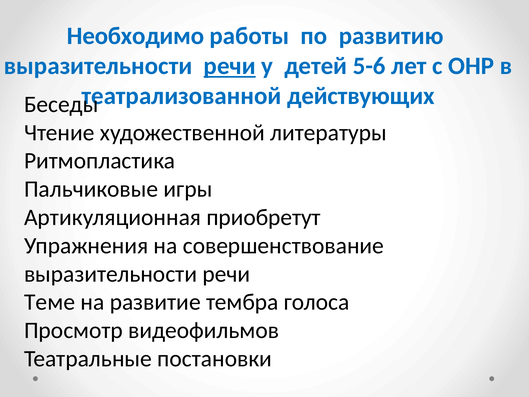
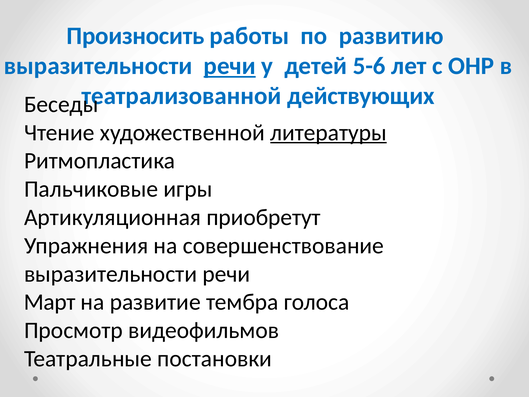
Необходимо: Необходимо -> Произносить
литературы underline: none -> present
Теме: Теме -> Март
